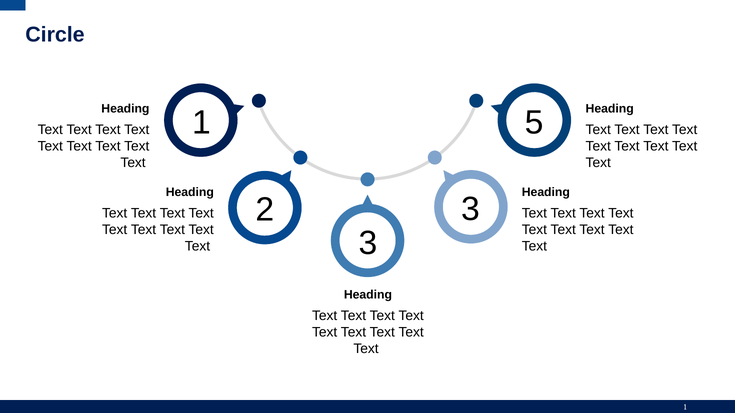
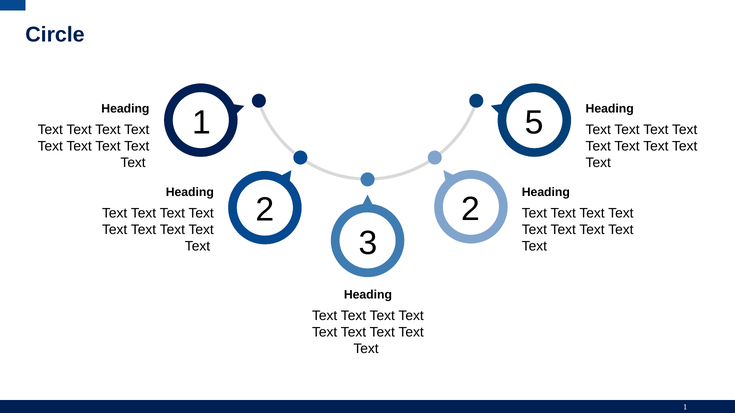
2 3: 3 -> 2
